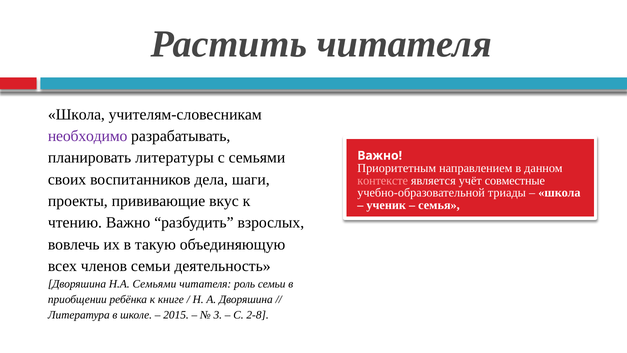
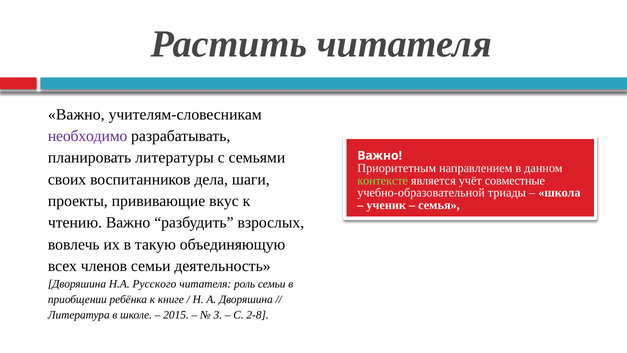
Школа at (76, 114): Школа -> Важно
контексте colour: pink -> light green
Н.А Семьями: Семьями -> Русского
